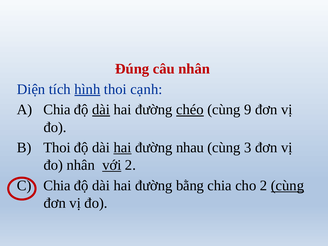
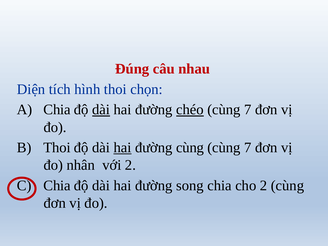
câu nhân: nhân -> nhau
hình underline: present -> none
cạnh: cạnh -> chọn
9 at (248, 110): 9 -> 7
đường nhau: nhau -> cùng
3 at (248, 148): 3 -> 7
với underline: present -> none
bằng: bằng -> song
cùng at (287, 186) underline: present -> none
